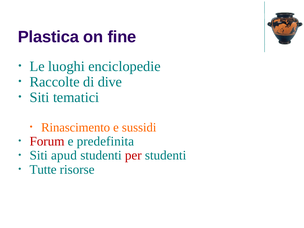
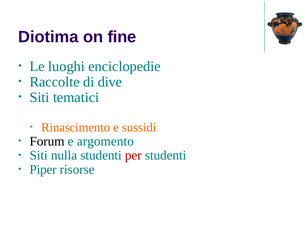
Plastica: Plastica -> Diotima
Forum colour: red -> black
predefinita: predefinita -> argomento
apud: apud -> nulla
Tutte: Tutte -> Piper
